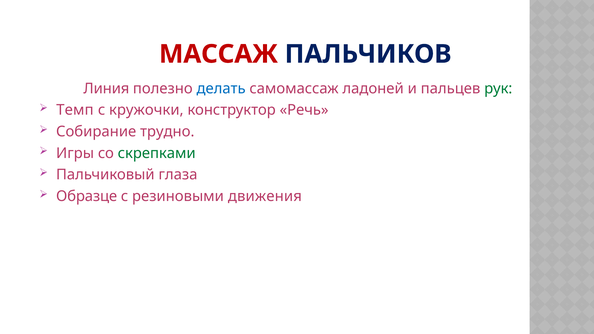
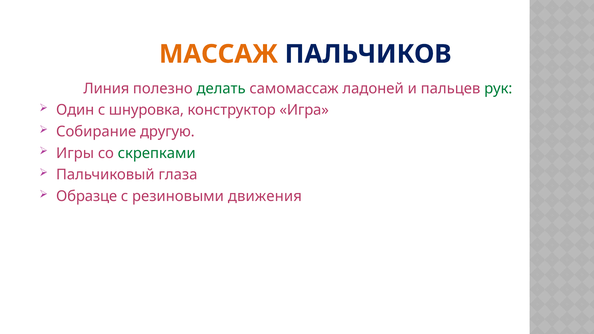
МАССАЖ colour: red -> orange
делать colour: blue -> green
Темп: Темп -> Один
кружочки: кружочки -> шнуровка
Речь: Речь -> Игра
трудно: трудно -> другую
